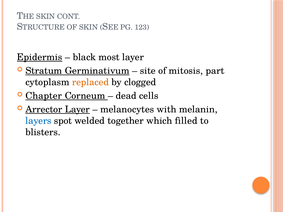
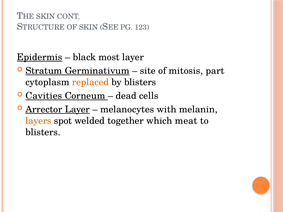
by clogged: clogged -> blisters
Chapter: Chapter -> Cavities
layers colour: blue -> orange
filled: filled -> meat
